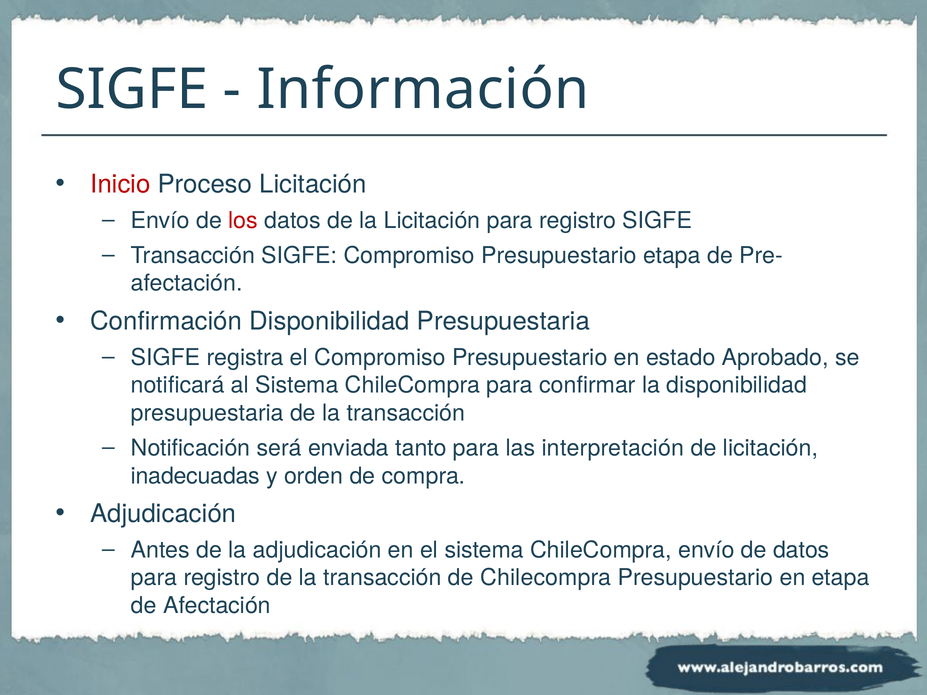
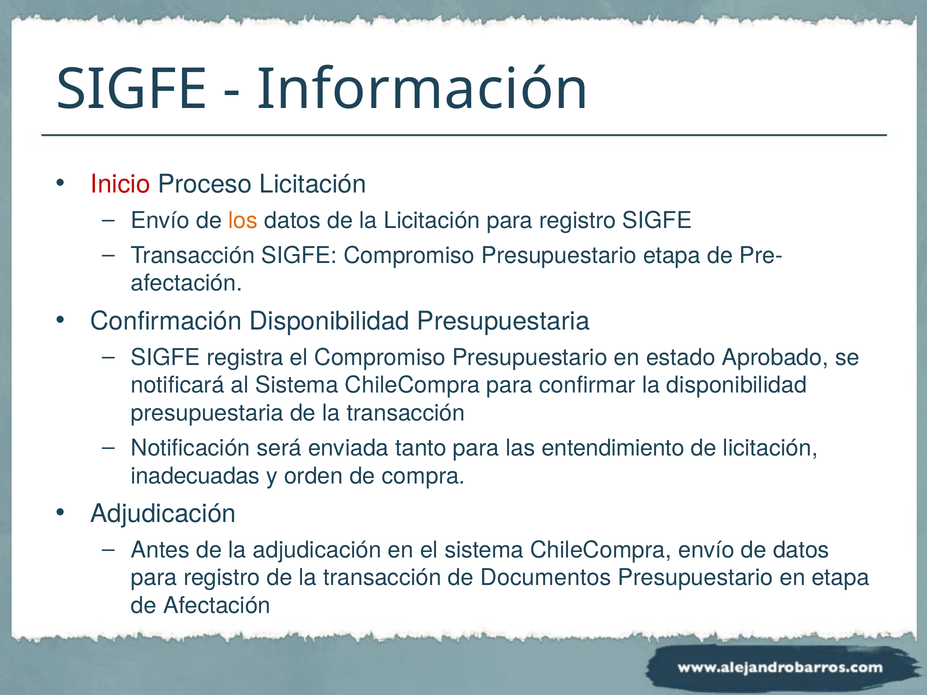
los colour: red -> orange
interpretación: interpretación -> entendimiento
de Chilecompra: Chilecompra -> Documentos
